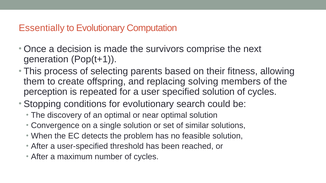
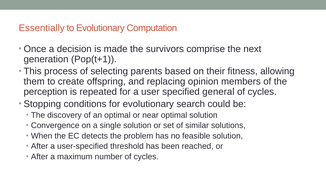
solving: solving -> opinion
specified solution: solution -> general
